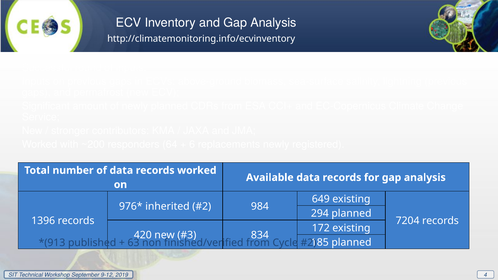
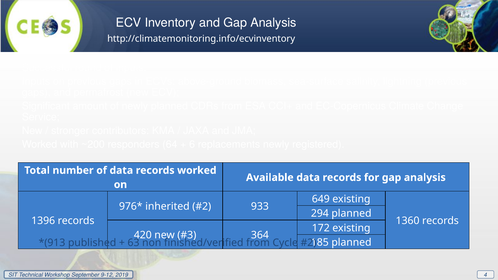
984: 984 -> 933
7204: 7204 -> 1360
834: 834 -> 364
